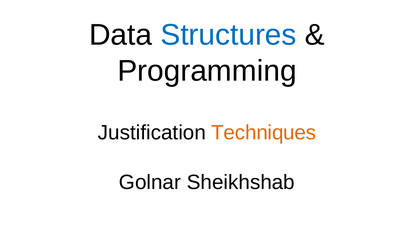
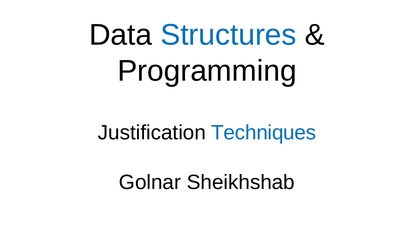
Techniques colour: orange -> blue
